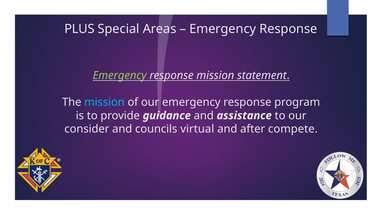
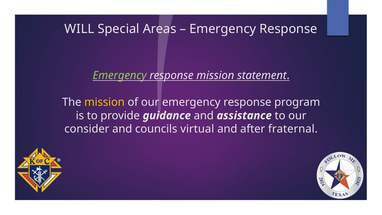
PLUS: PLUS -> WILL
mission at (104, 102) colour: light blue -> yellow
compete: compete -> fraternal
